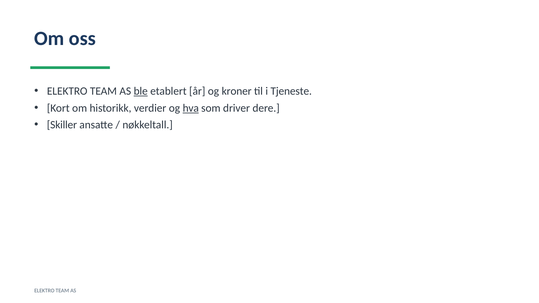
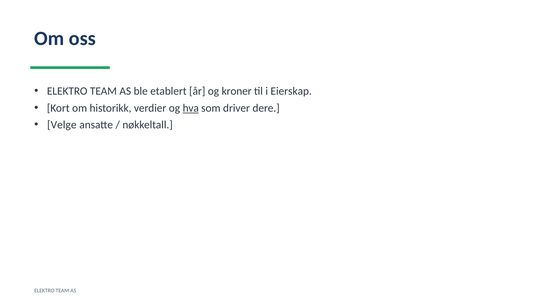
ble underline: present -> none
Tjeneste: Tjeneste -> Eierskap
Skiller: Skiller -> Velge
